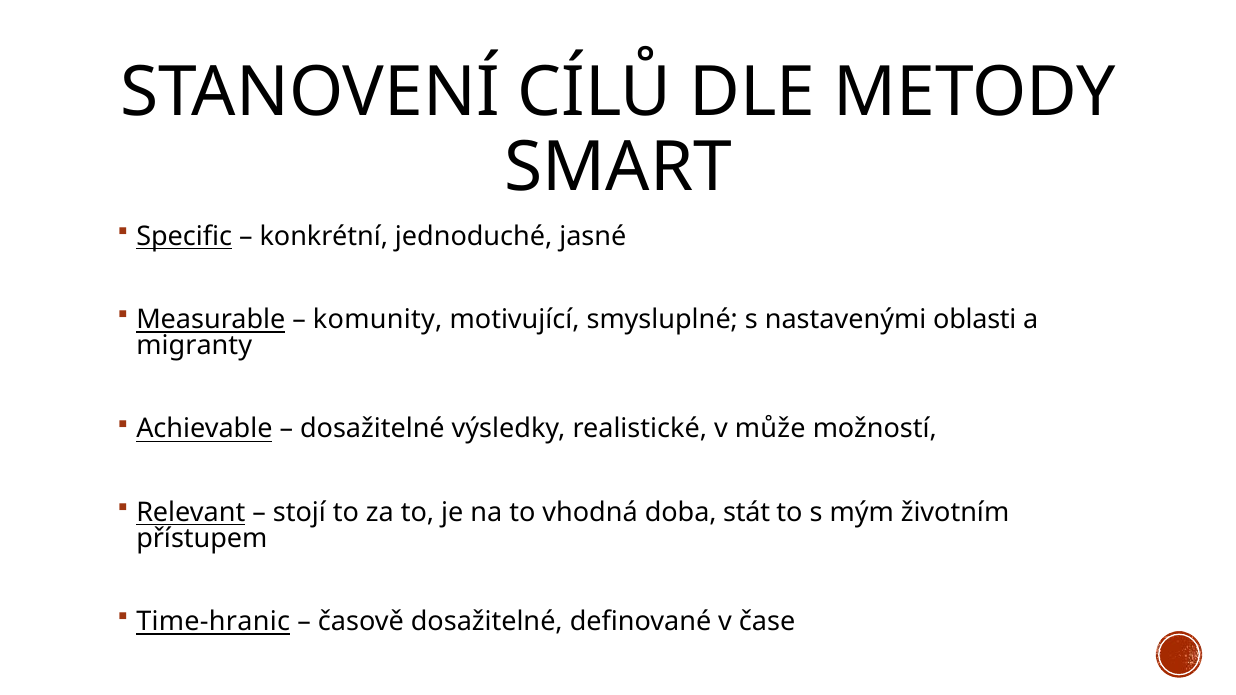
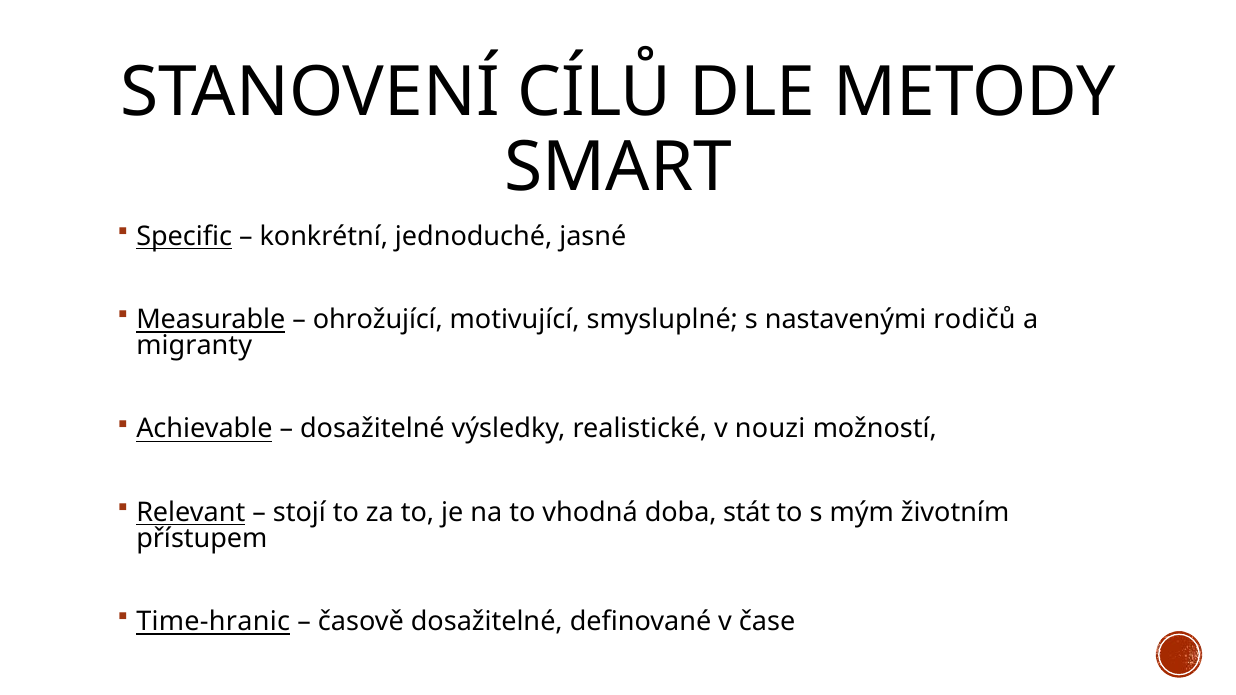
komunity: komunity -> ohrožující
oblasti: oblasti -> rodičů
může: může -> nouzi
